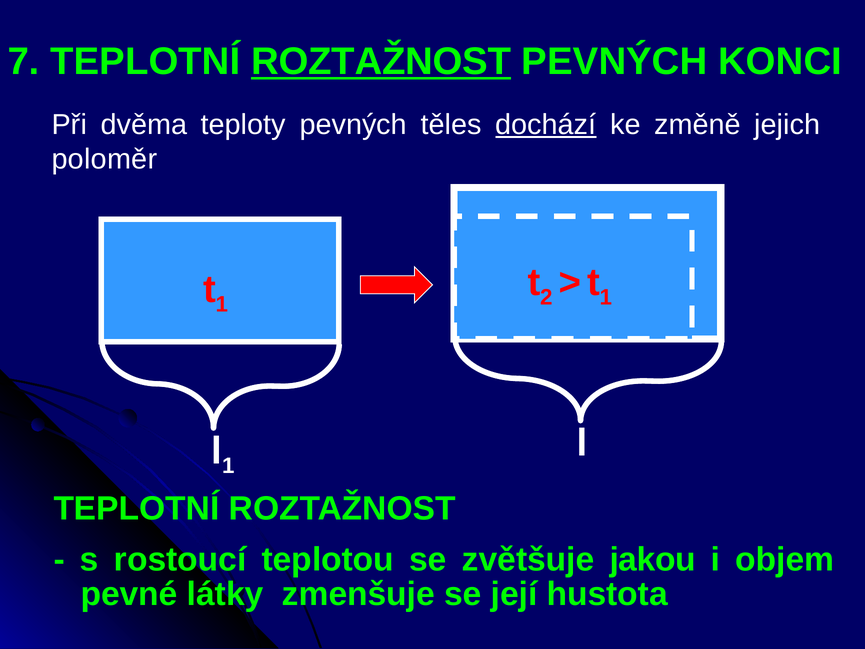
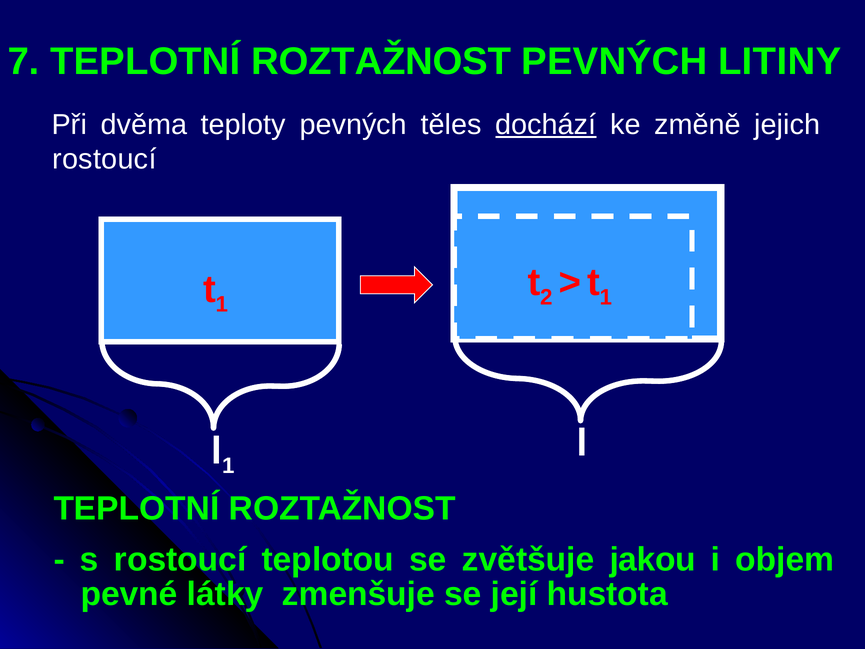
ROZTAŽNOST at (381, 62) underline: present -> none
KONCI: KONCI -> LITINY
poloměr at (104, 159): poloměr -> rostoucí
